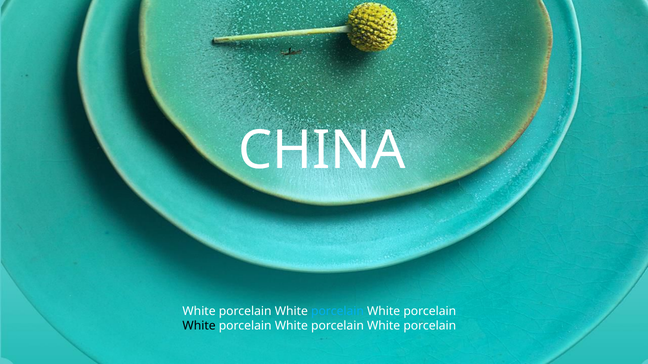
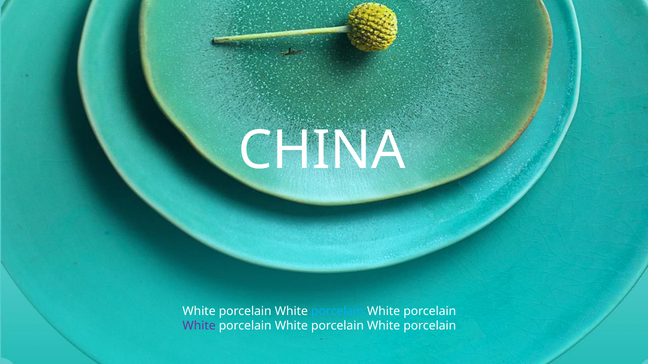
White at (199, 326) colour: black -> purple
